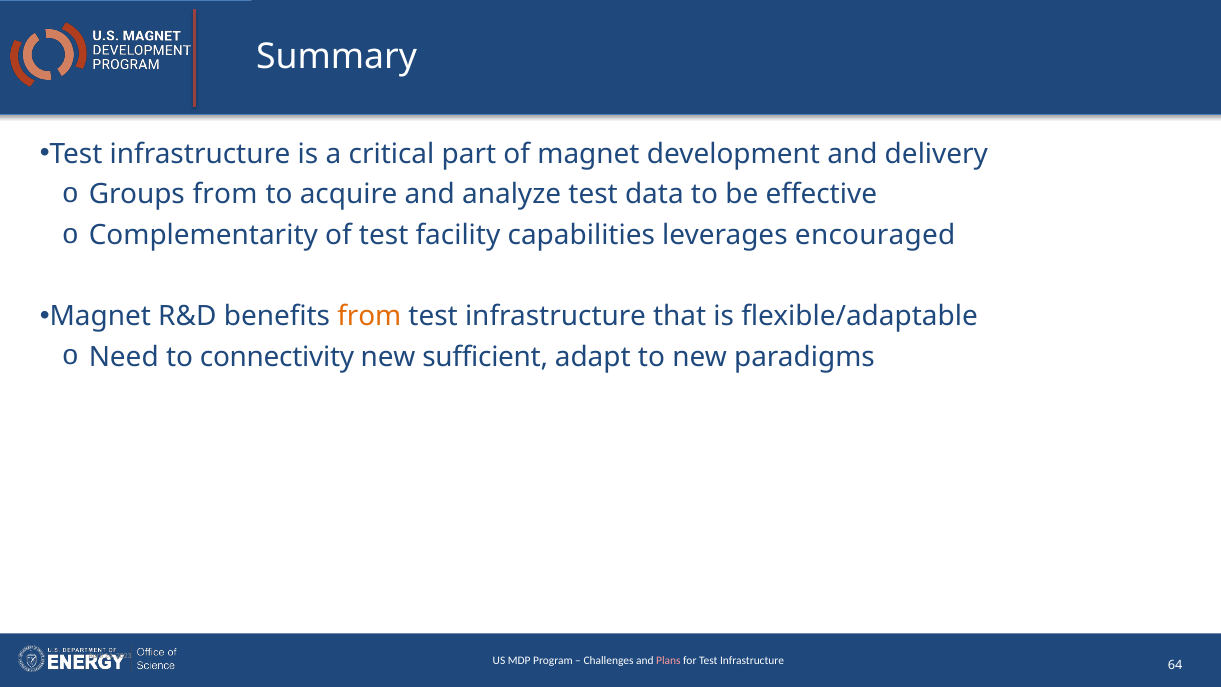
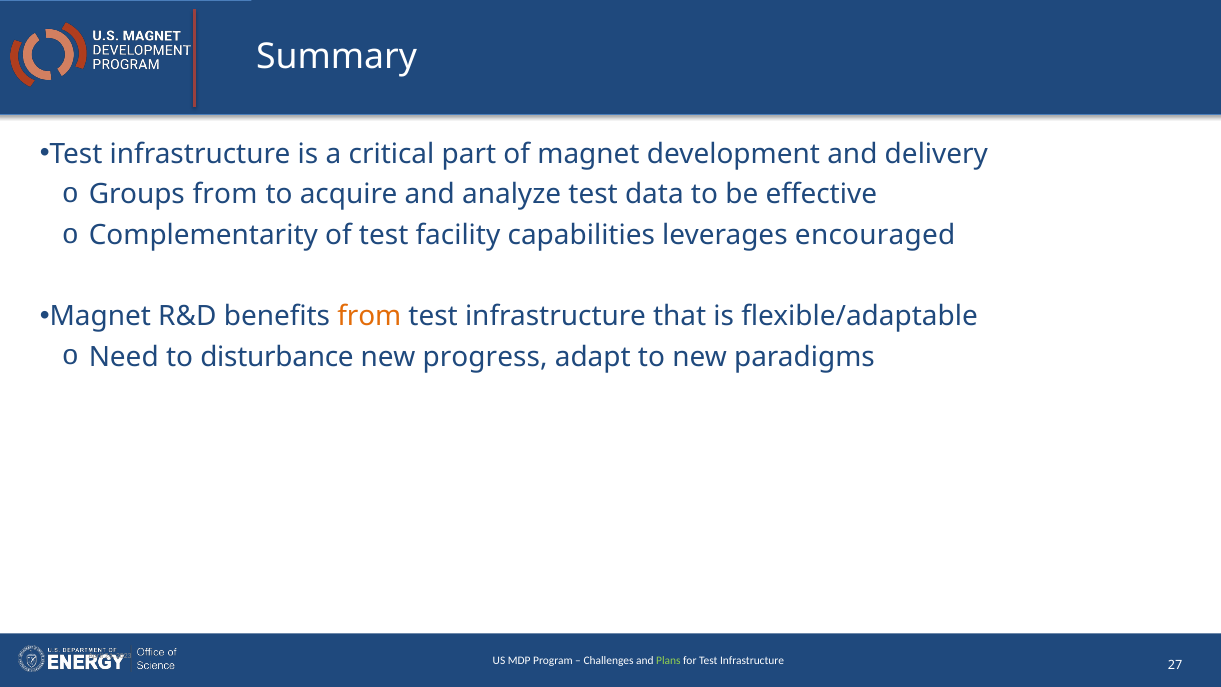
connectivity: connectivity -> disturbance
sufficient: sufficient -> progress
Plans colour: pink -> light green
64: 64 -> 27
